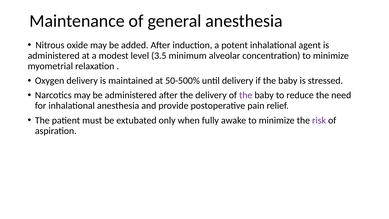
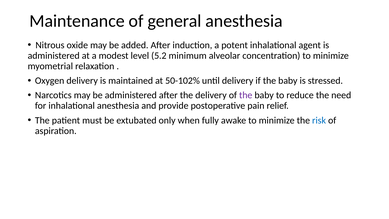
3.5: 3.5 -> 5.2
50-500%: 50-500% -> 50-102%
risk colour: purple -> blue
